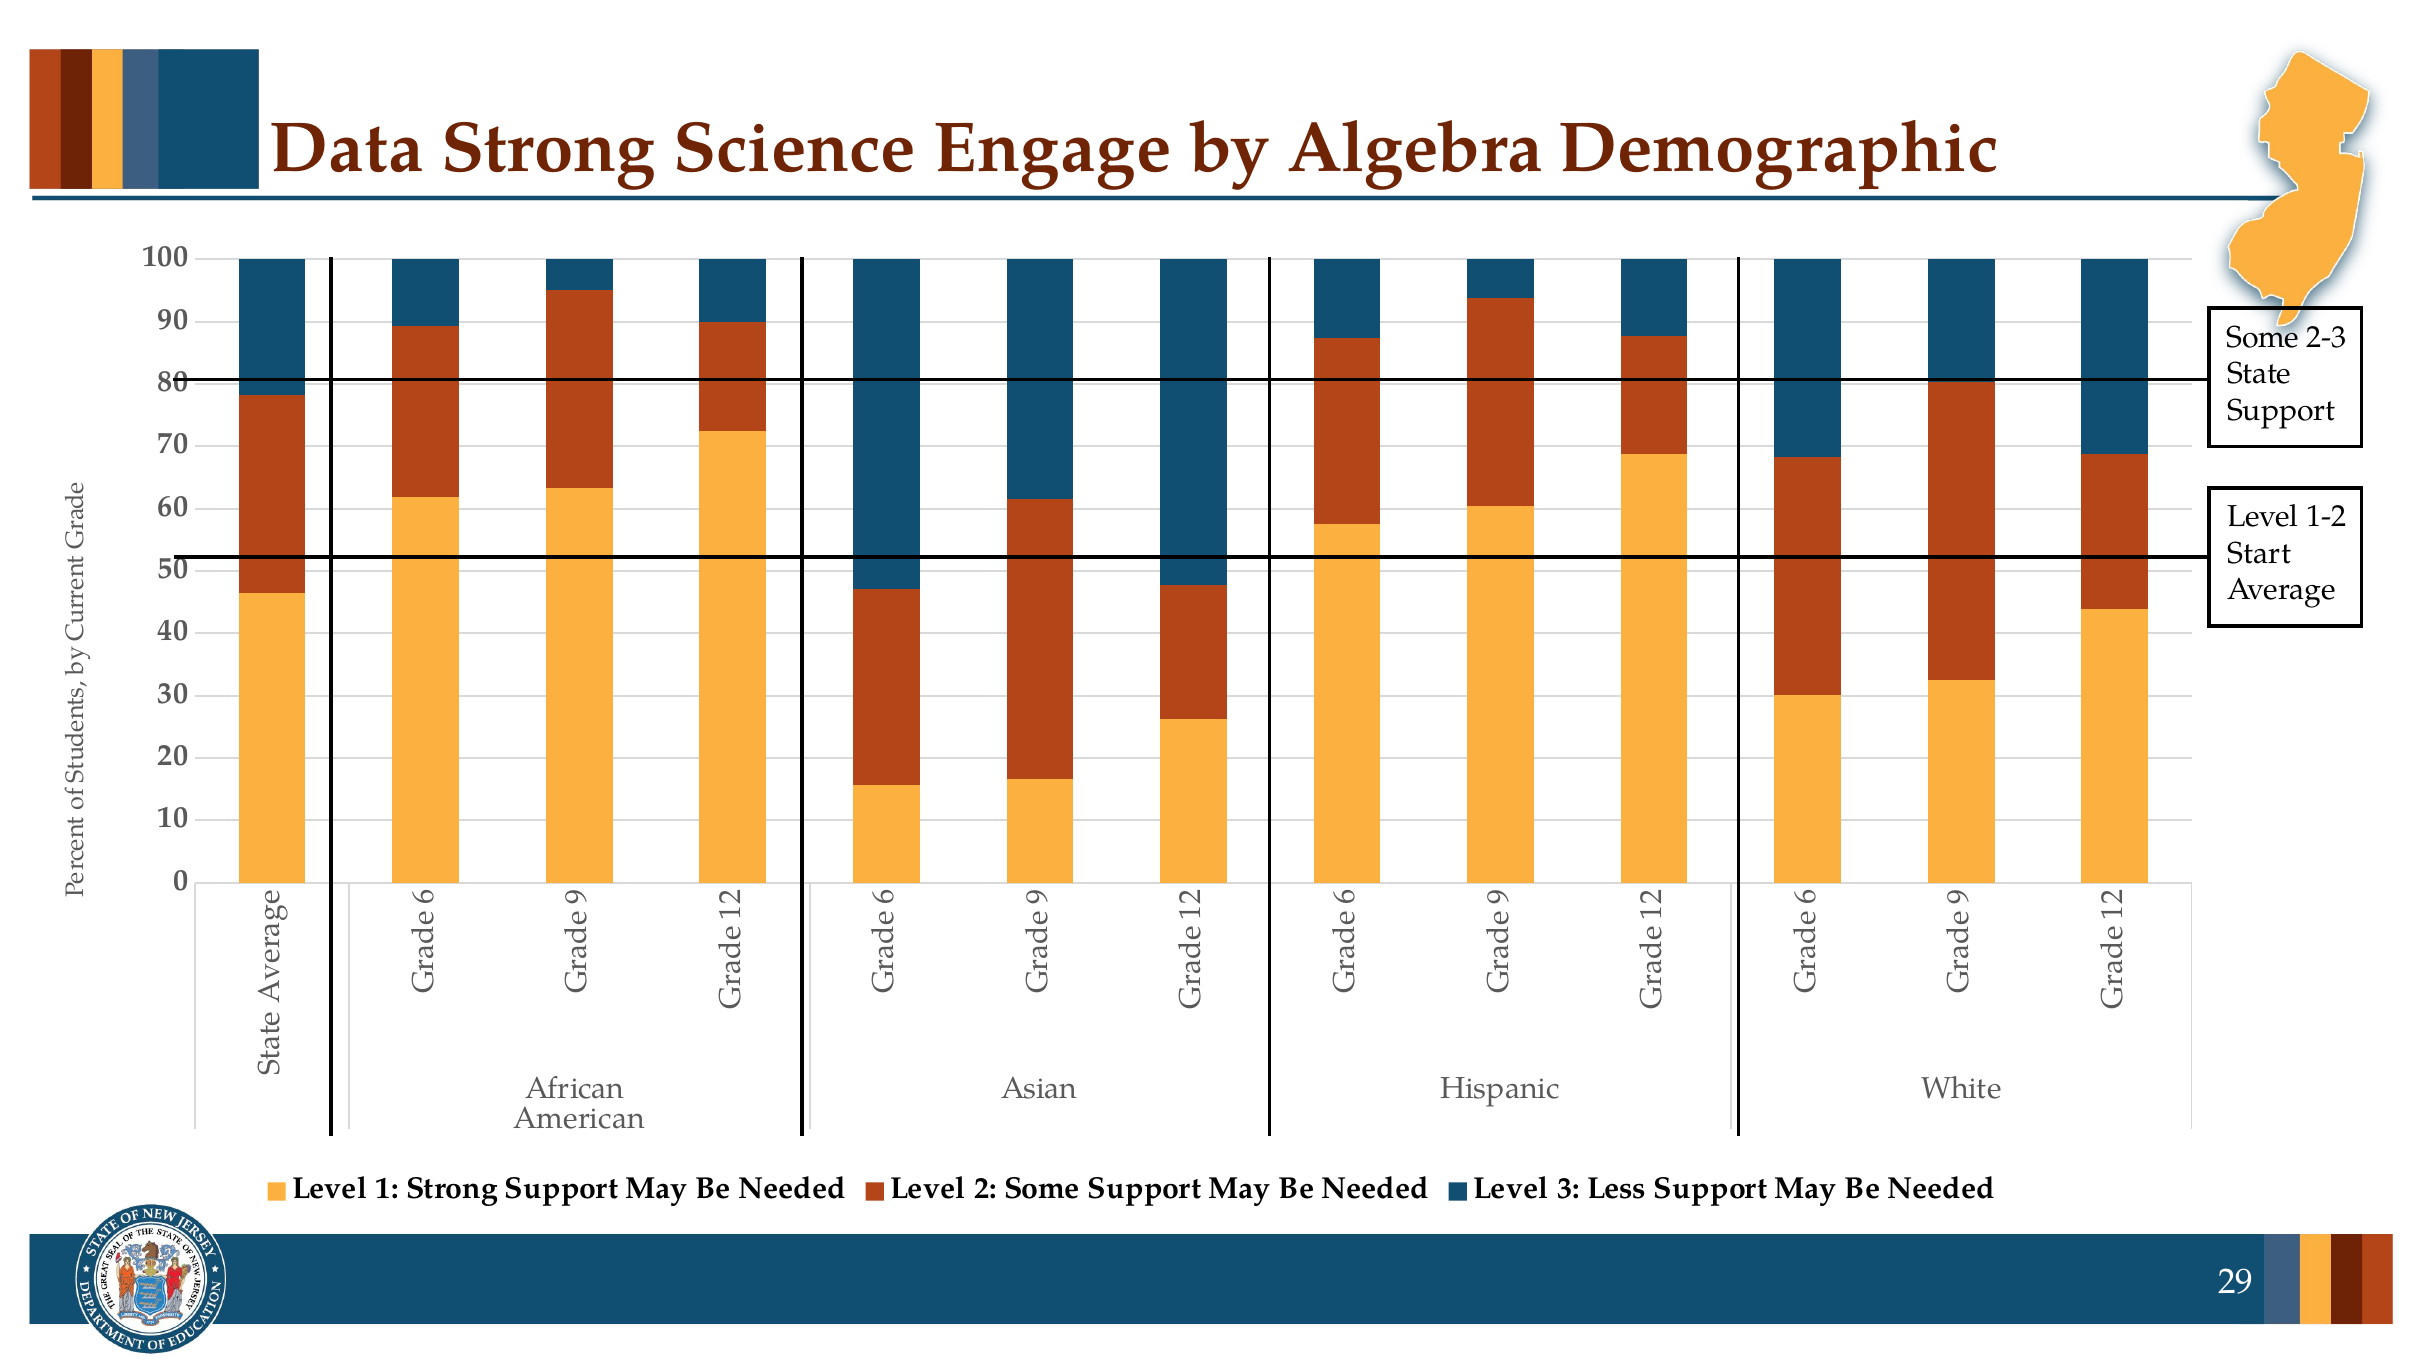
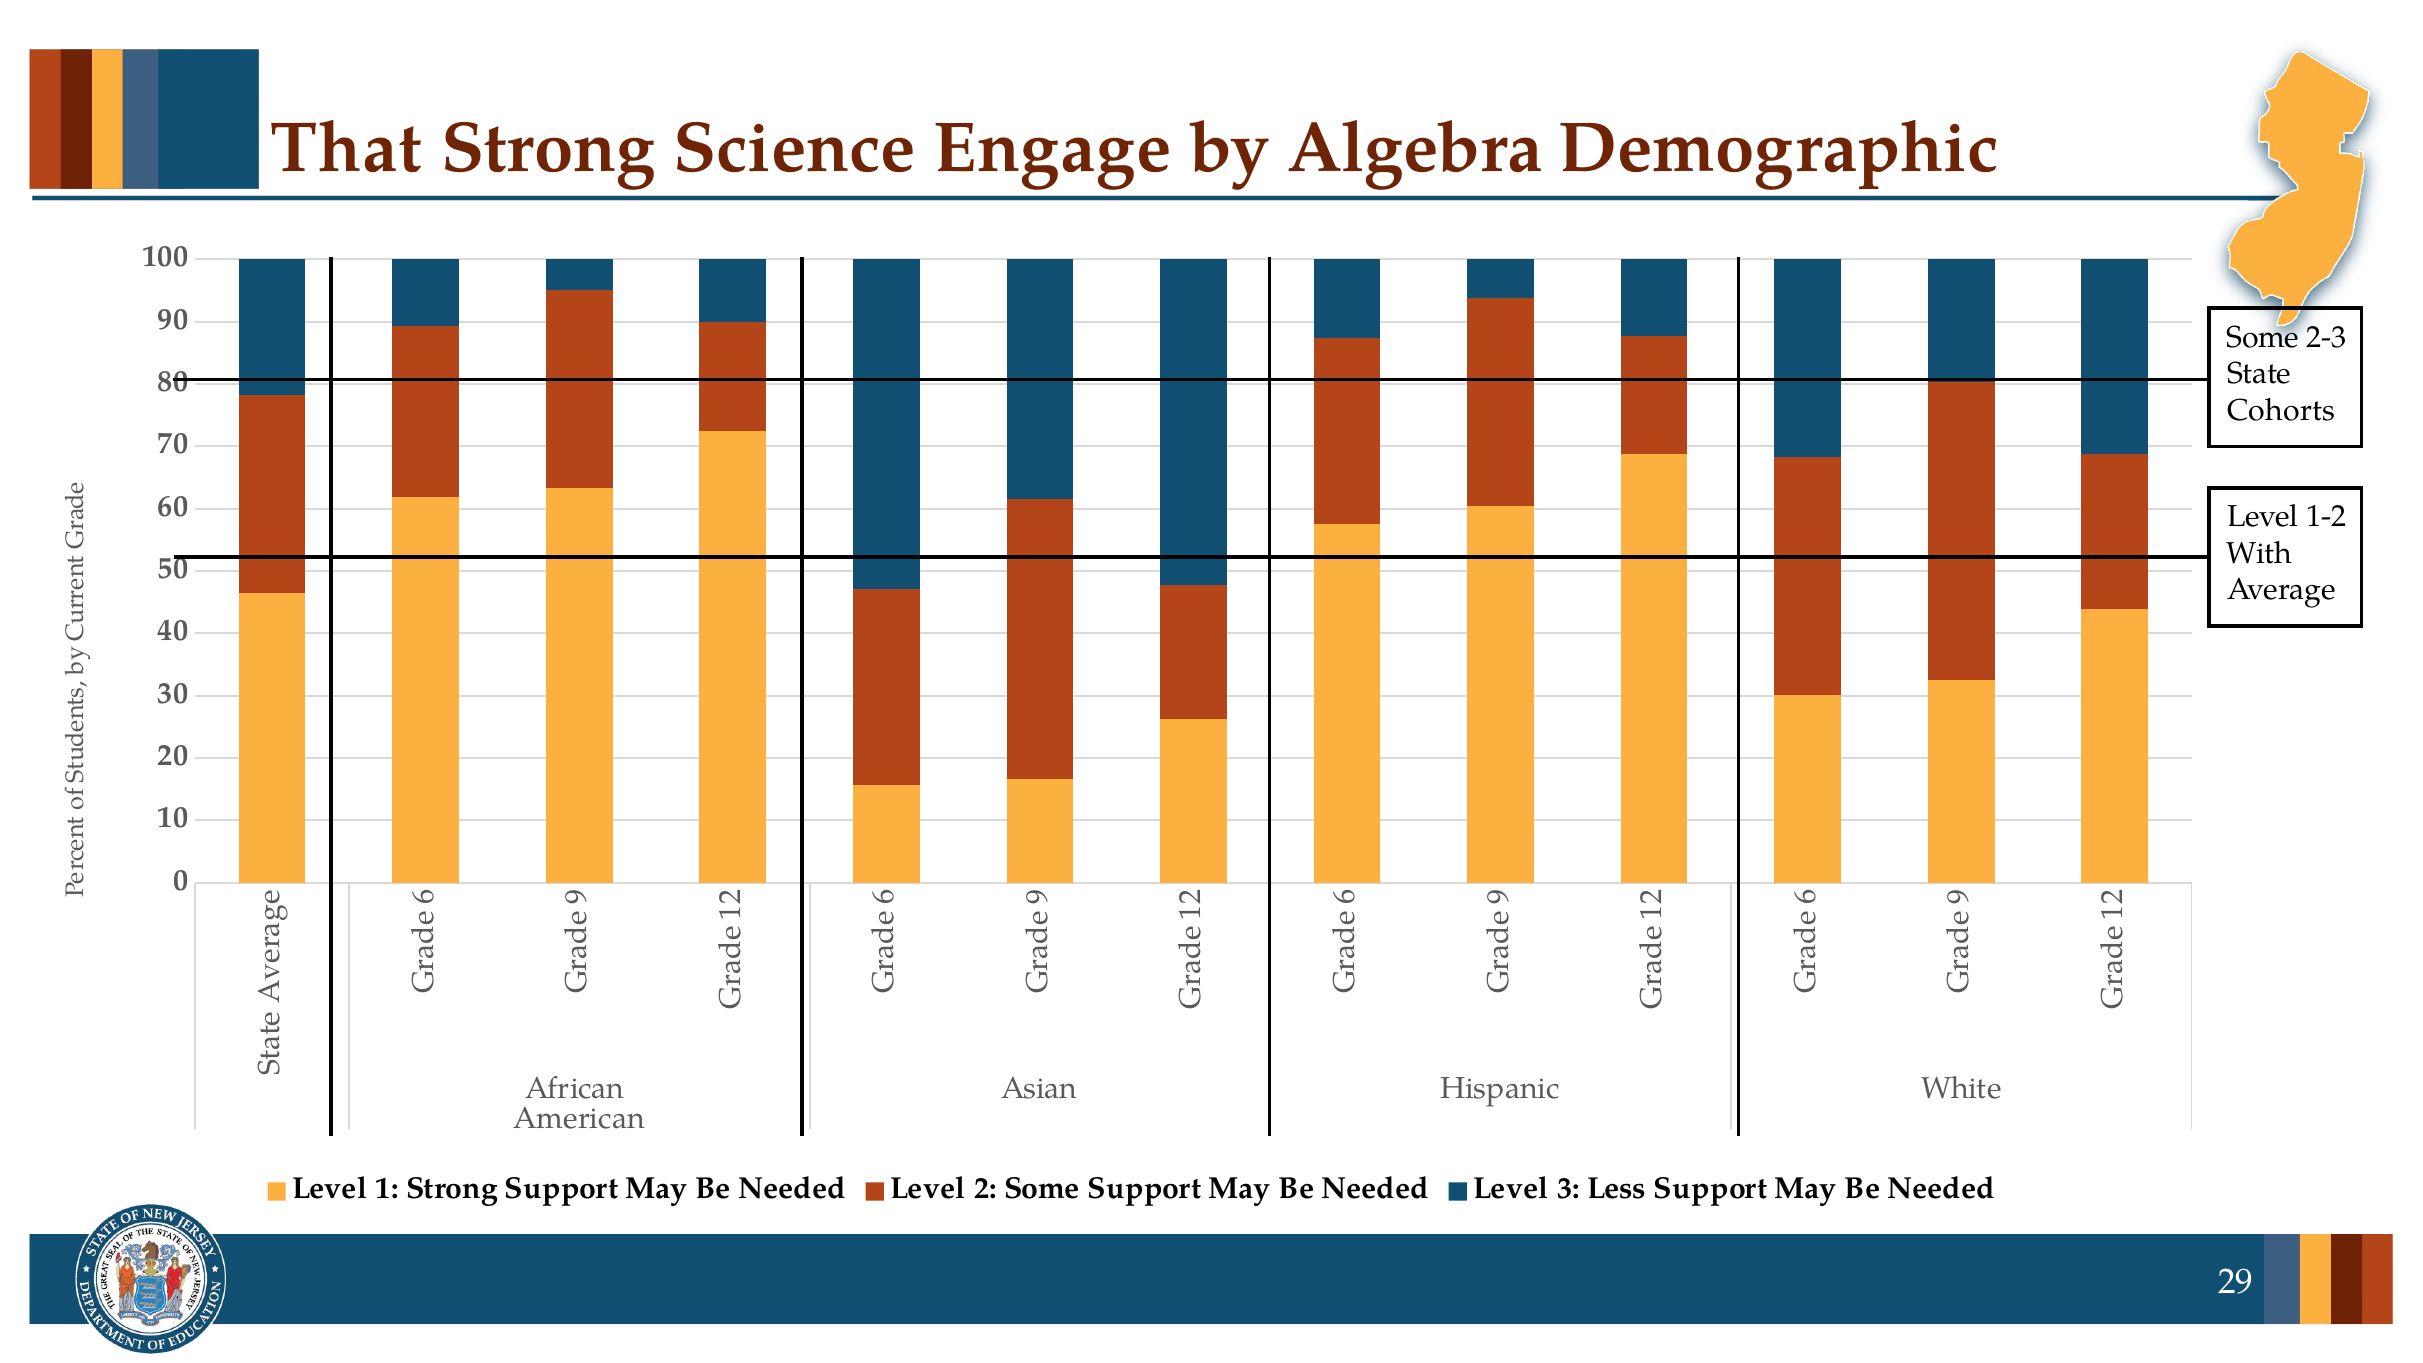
Data: Data -> That
Support at (2281, 410): Support -> Cohorts
Start: Start -> With
